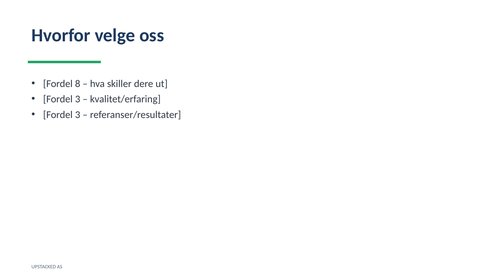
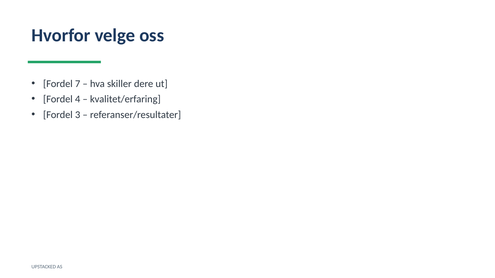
8: 8 -> 7
3 at (78, 99): 3 -> 4
